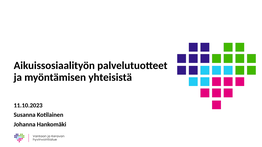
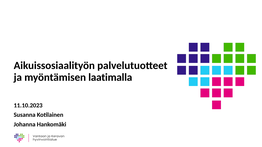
yhteisistä: yhteisistä -> laatimalla
